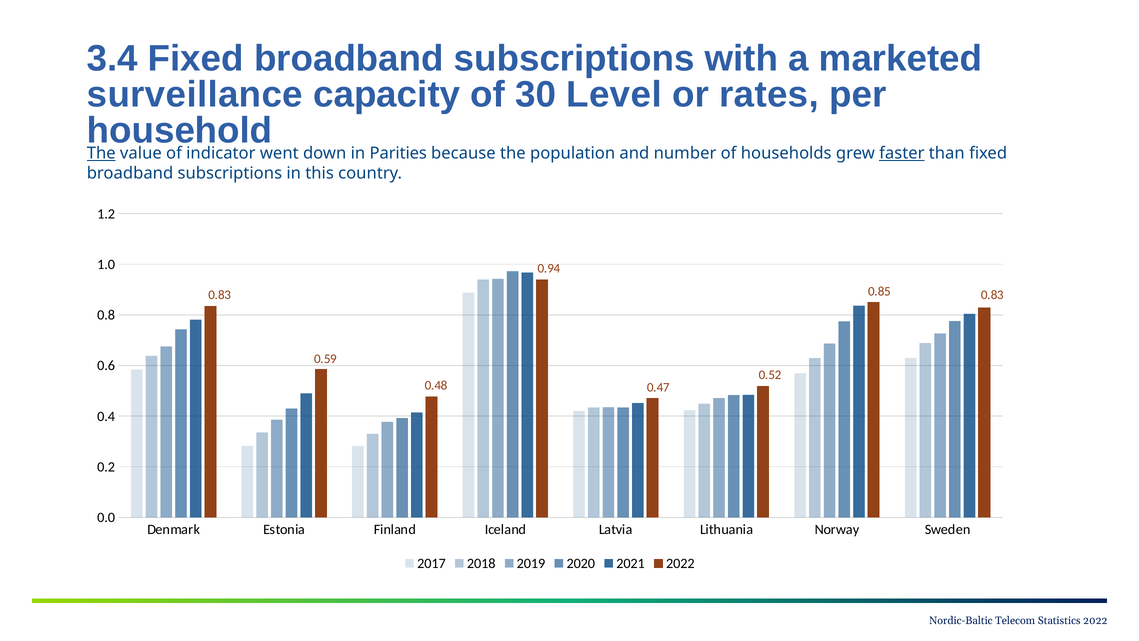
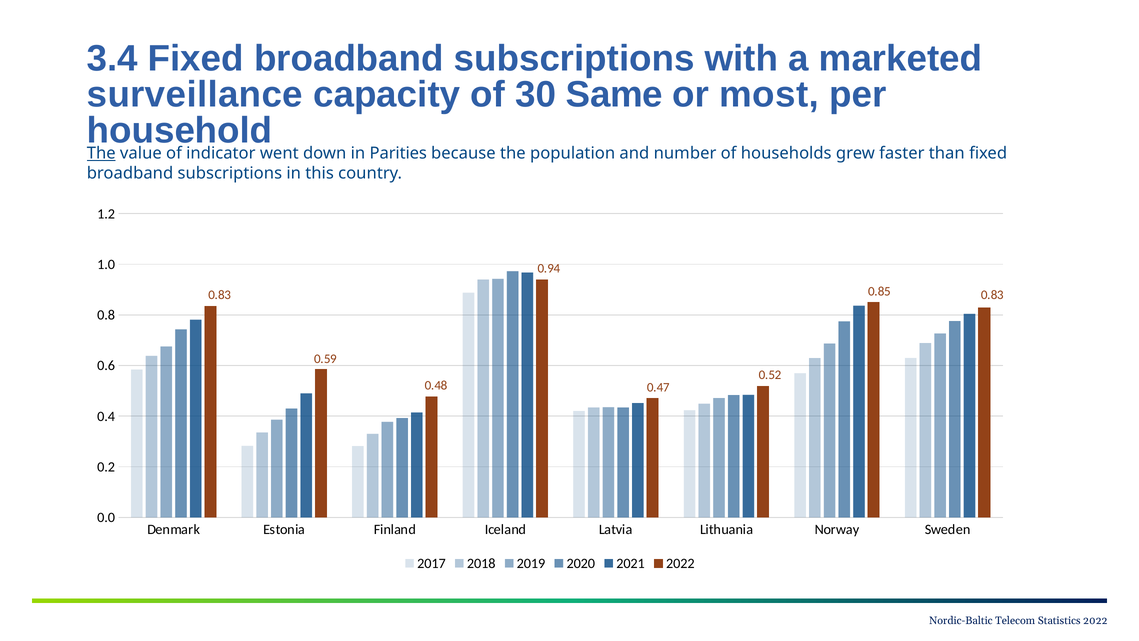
Level: Level -> Same
rates: rates -> most
faster underline: present -> none
